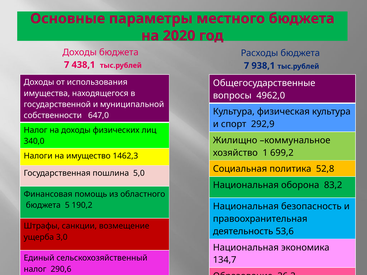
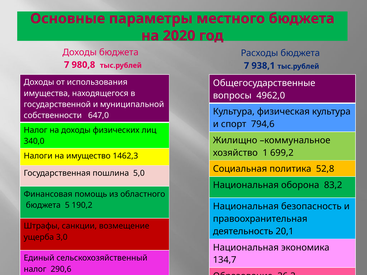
438,1: 438,1 -> 980,8
292,9: 292,9 -> 794,6
53,6: 53,6 -> 20,1
